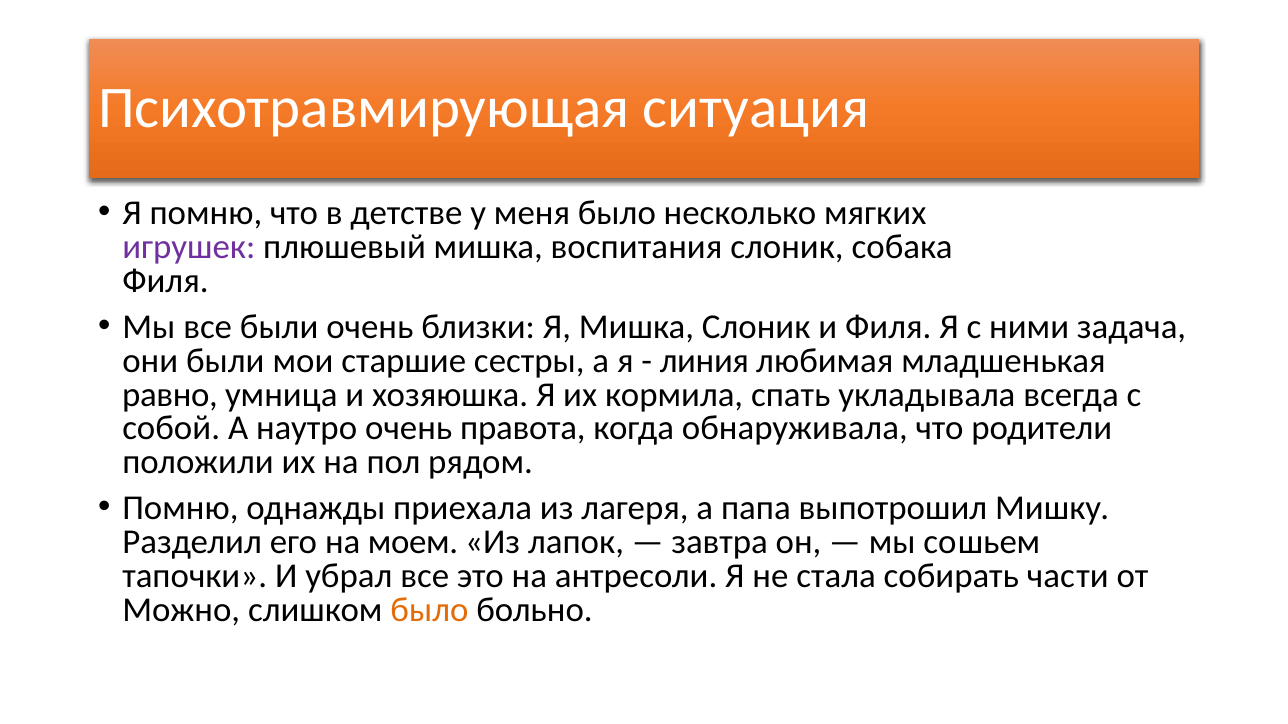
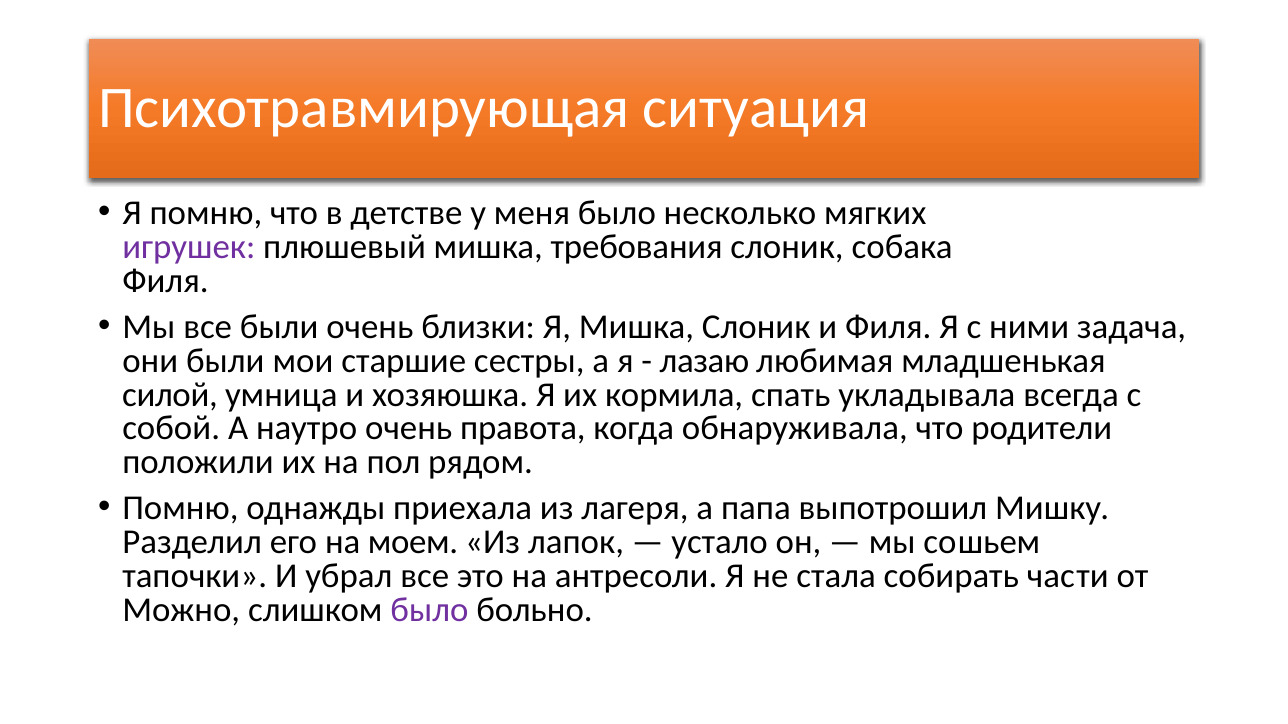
воспитания: воспитания -> требования
линия: линия -> лазаю
равно: равно -> силой
завтра: завтра -> устало
было at (429, 610) colour: orange -> purple
